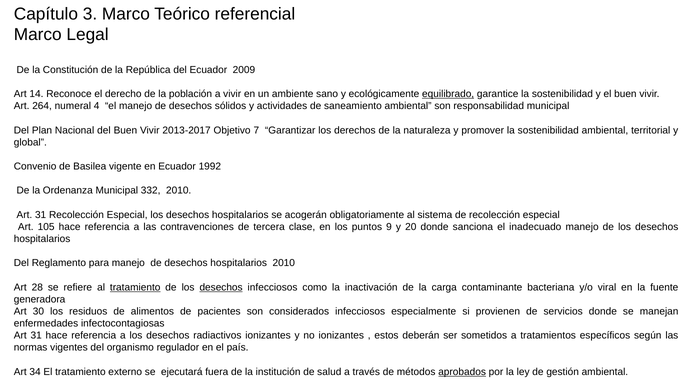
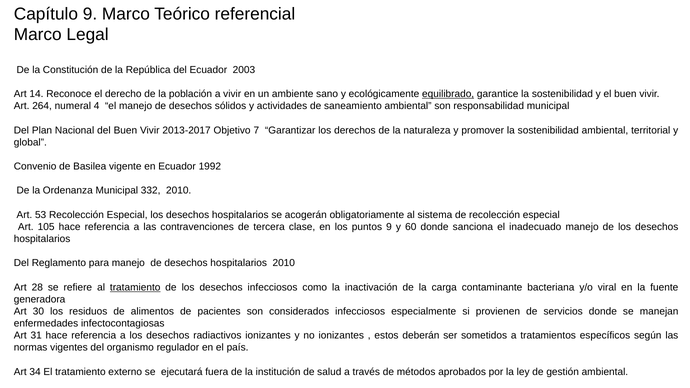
Capítulo 3: 3 -> 9
2009: 2009 -> 2003
31 at (41, 215): 31 -> 53
20: 20 -> 60
desechos at (221, 287) underline: present -> none
aprobados underline: present -> none
